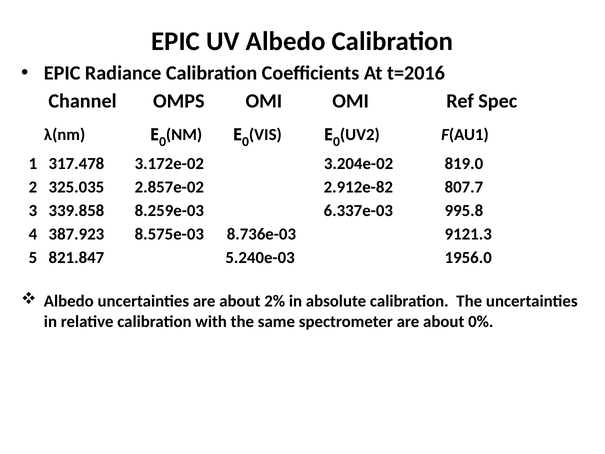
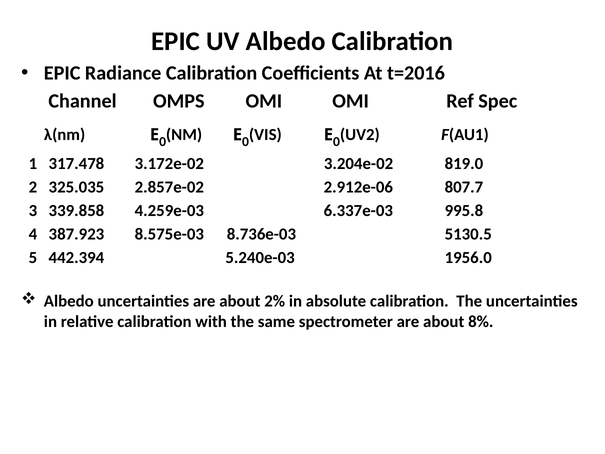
2.912e-82: 2.912e-82 -> 2.912e-06
8.259e-03: 8.259e-03 -> 4.259e-03
9121.3: 9121.3 -> 5130.5
821.847: 821.847 -> 442.394
0%: 0% -> 8%
